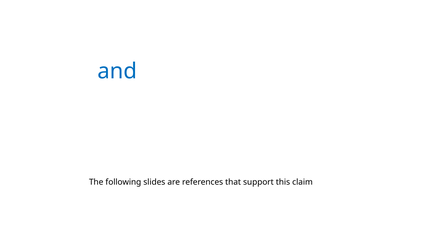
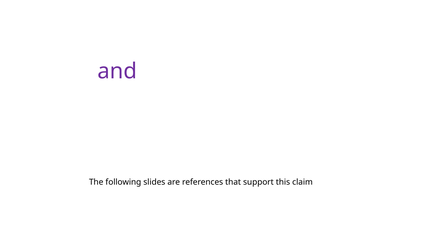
and colour: blue -> purple
